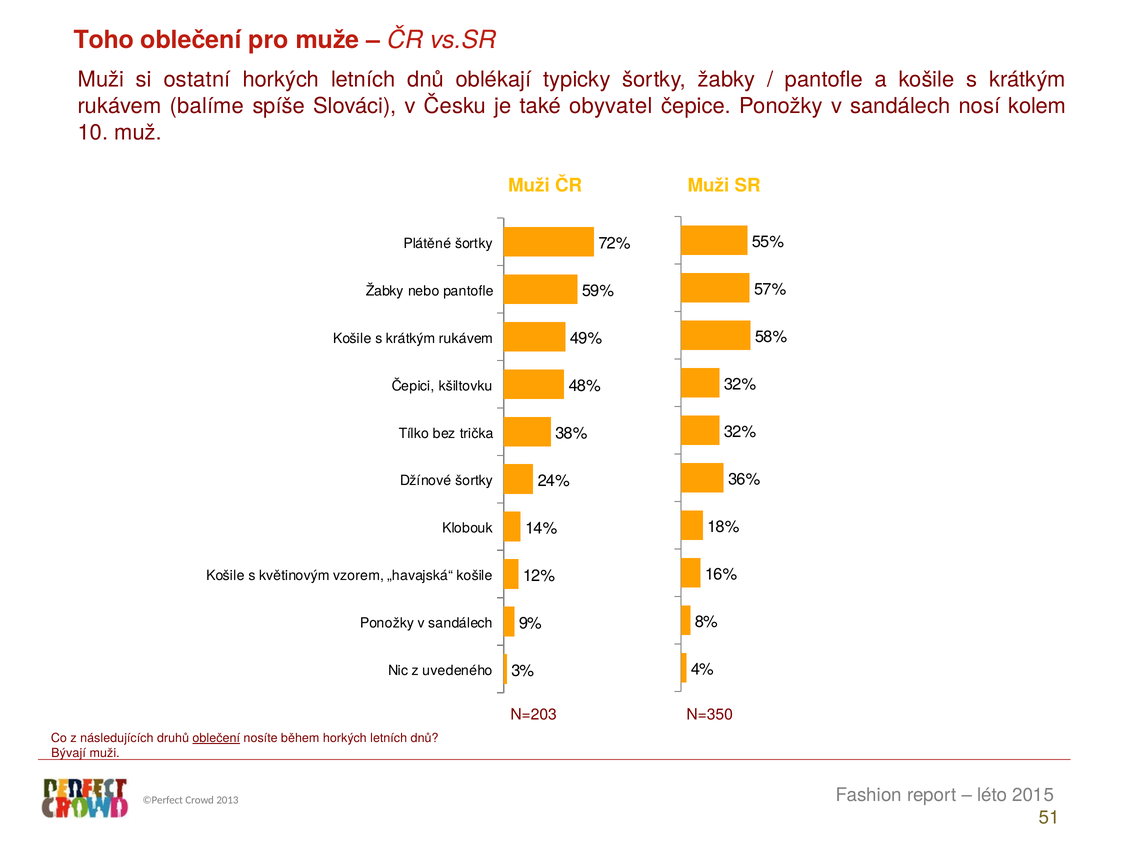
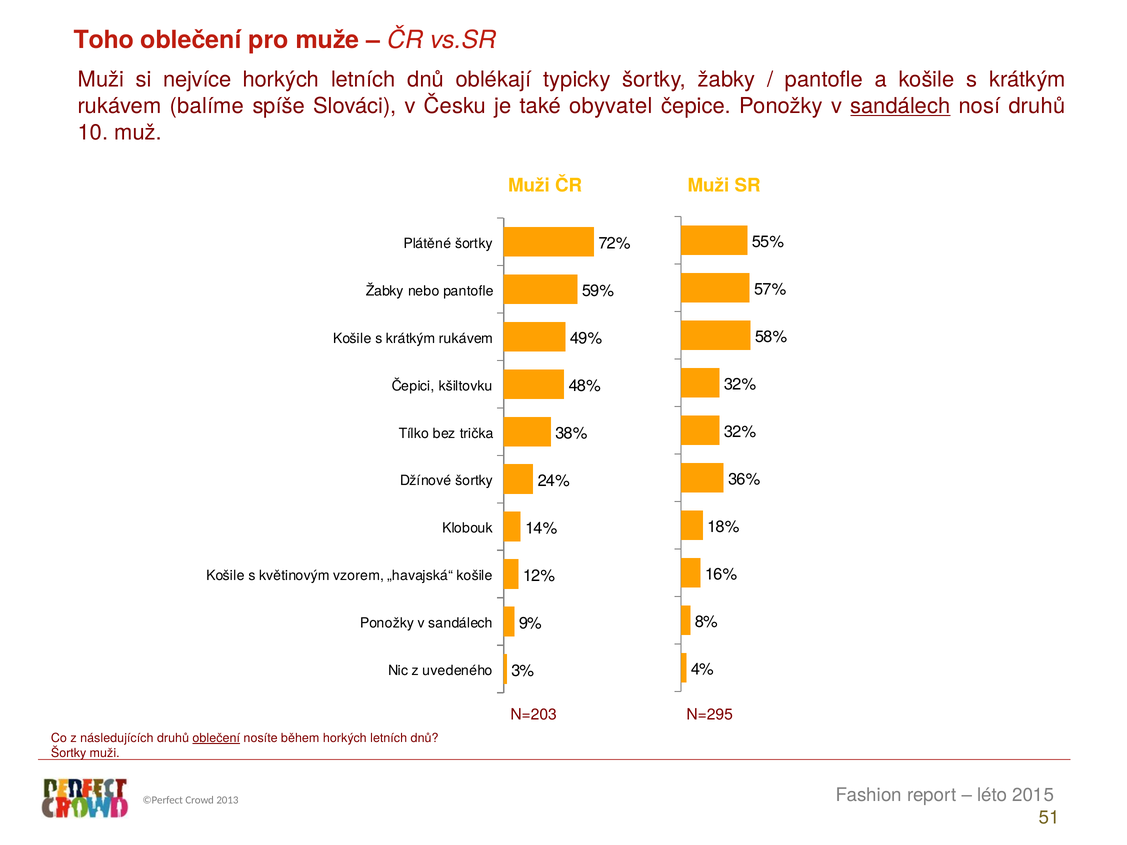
ostatní: ostatní -> nejvíce
sandálech at (900, 106) underline: none -> present
nosí kolem: kolem -> druhů
N=350: N=350 -> N=295
Bývají at (69, 753): Bývají -> Šortky
